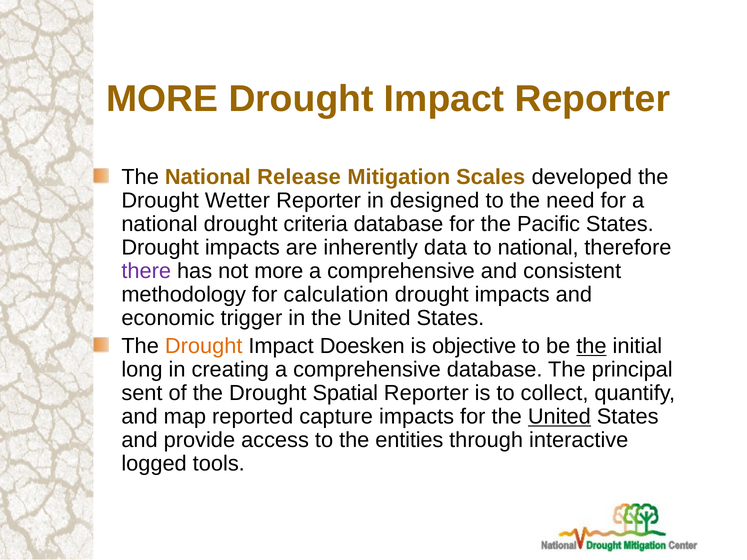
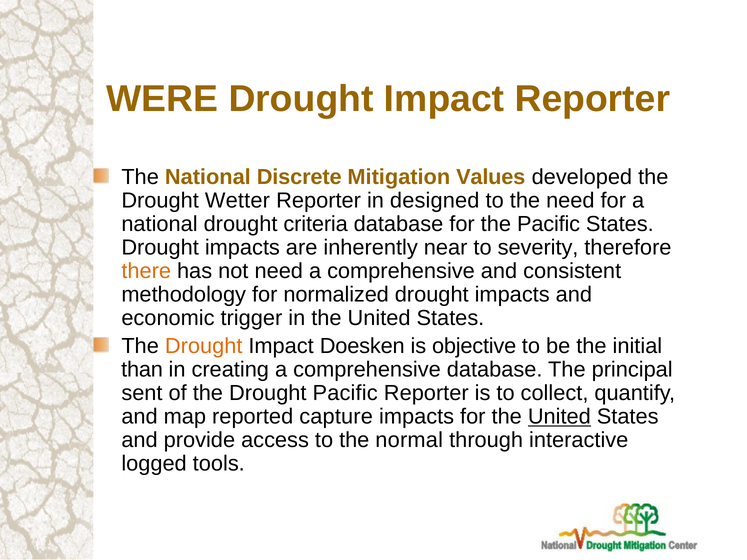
MORE at (162, 99): MORE -> WERE
Release: Release -> Discrete
Scales: Scales -> Values
data: data -> near
to national: national -> severity
there colour: purple -> orange
not more: more -> need
calculation: calculation -> normalized
the at (591, 346) underline: present -> none
long: long -> than
Drought Spatial: Spatial -> Pacific
entities: entities -> normal
